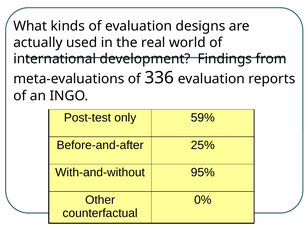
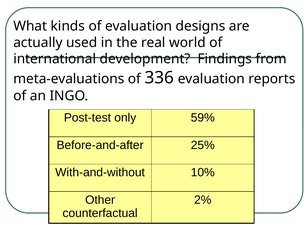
95%: 95% -> 10%
0%: 0% -> 2%
